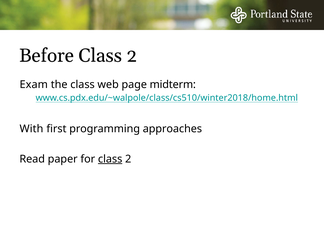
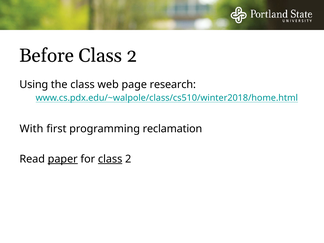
Exam: Exam -> Using
midterm: midterm -> research
approaches: approaches -> reclamation
paper underline: none -> present
